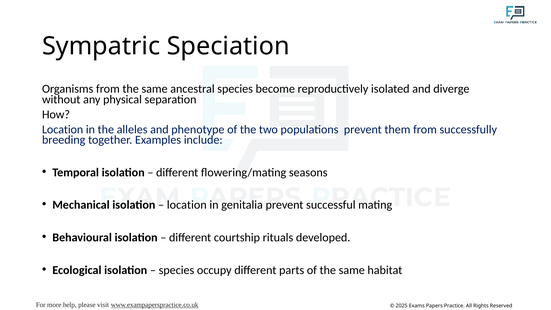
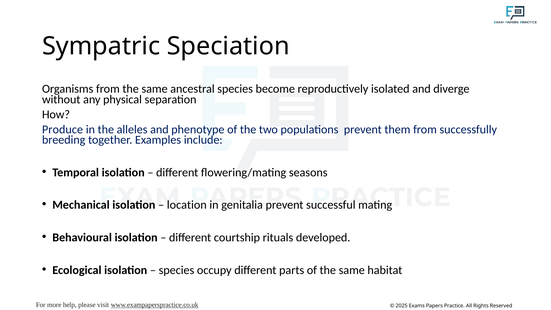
Location at (63, 129): Location -> Produce
